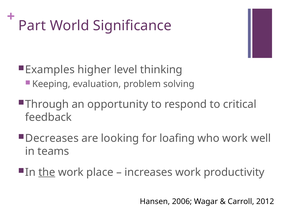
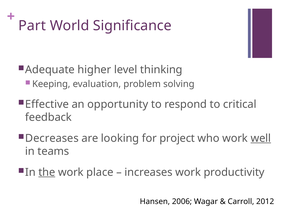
Examples: Examples -> Adequate
Through: Through -> Effective
loafing: loafing -> project
well underline: none -> present
